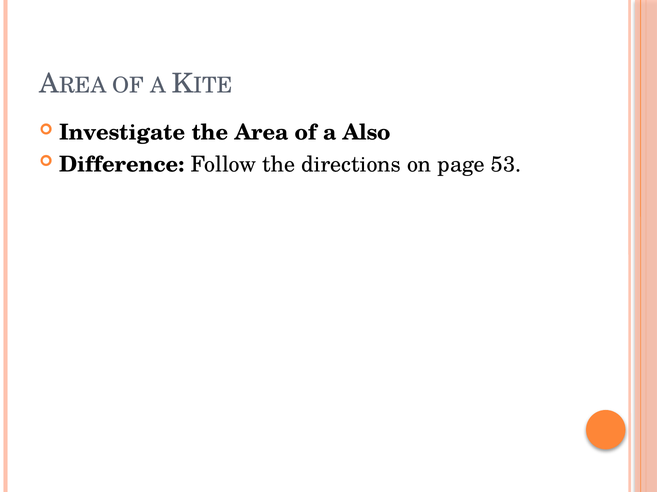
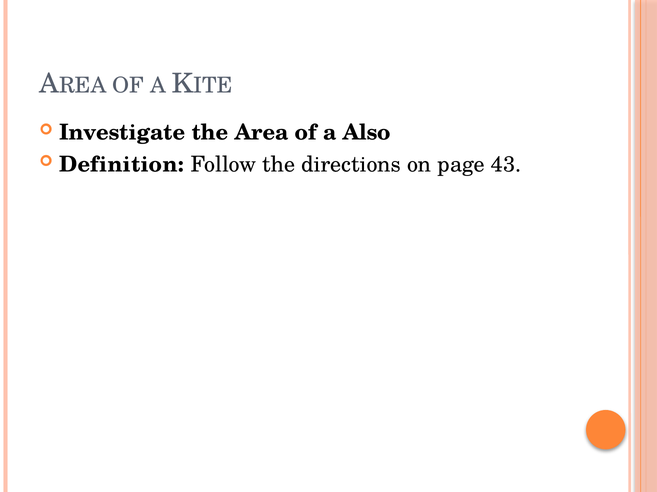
Difference: Difference -> Definition
53: 53 -> 43
